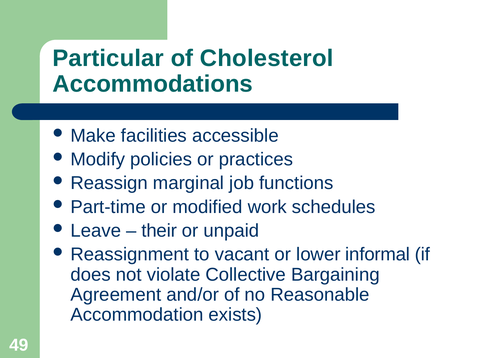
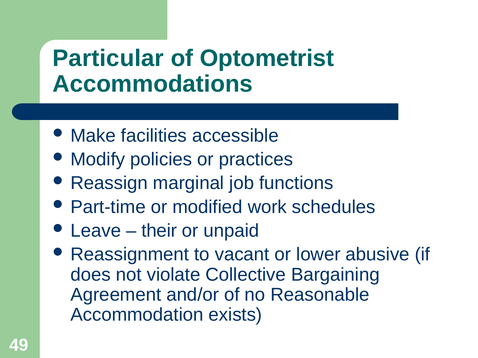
Cholesterol: Cholesterol -> Optometrist
informal: informal -> abusive
